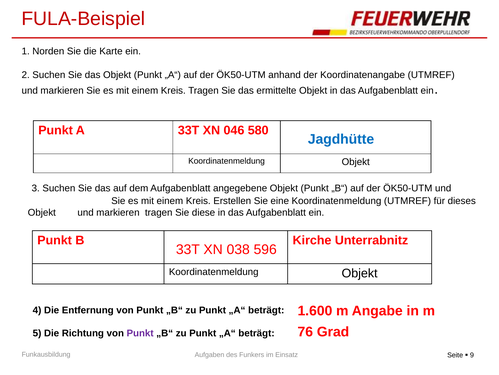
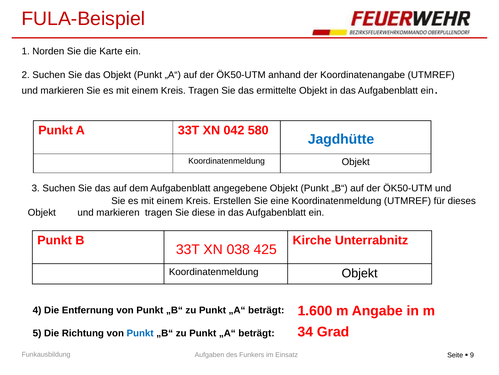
046: 046 -> 042
596: 596 -> 425
Punkt at (140, 333) colour: purple -> blue
76: 76 -> 34
